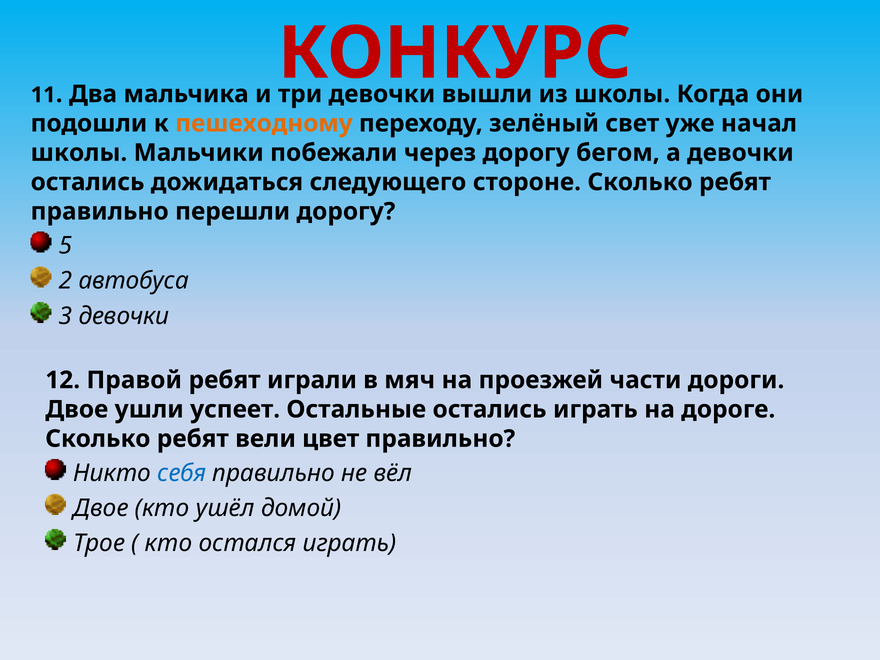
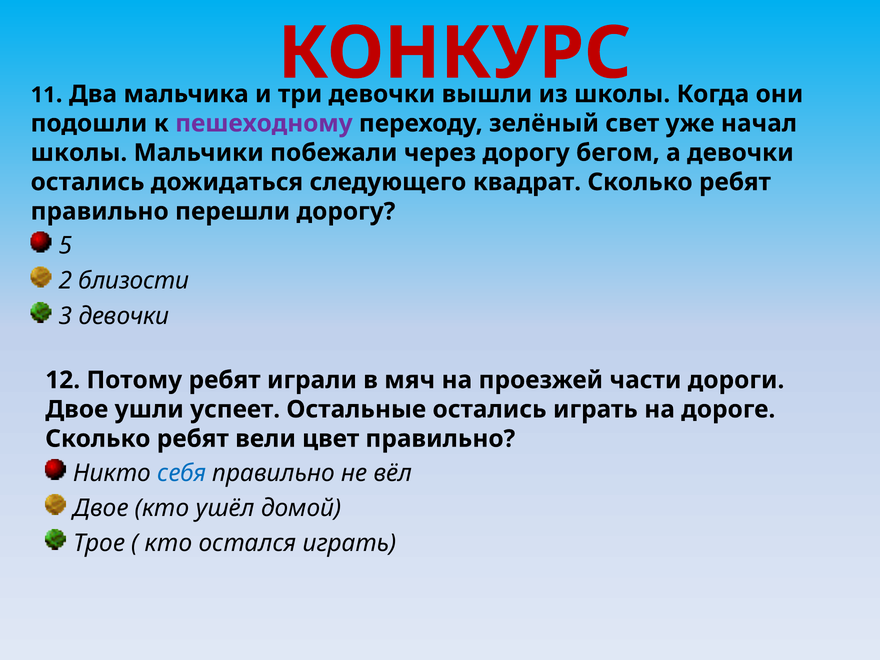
пешеходному colour: orange -> purple
стороне: стороне -> квадрат
автобуса: автобуса -> близости
Правой: Правой -> Потому
